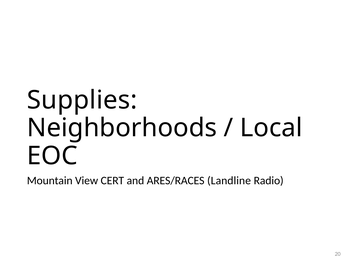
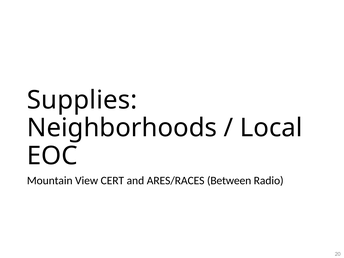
Landline: Landline -> Between
